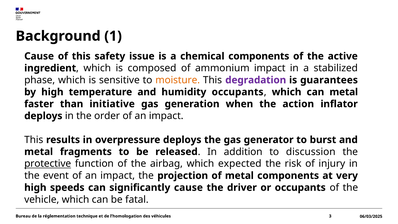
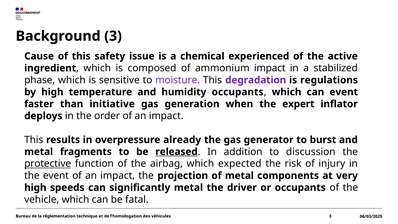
Background 1: 1 -> 3
chemical components: components -> experienced
moisture colour: orange -> purple
guarantees: guarantees -> regulations
can metal: metal -> event
action: action -> expert
overpressure deploys: deploys -> already
released underline: none -> present
significantly cause: cause -> metal
